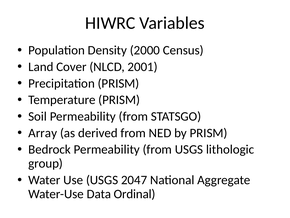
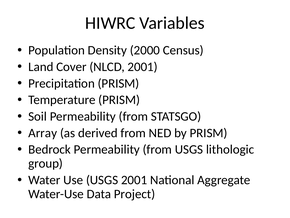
USGS 2047: 2047 -> 2001
Ordinal: Ordinal -> Project
